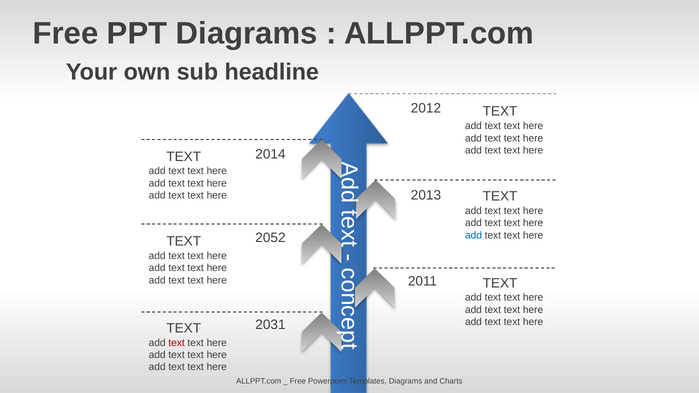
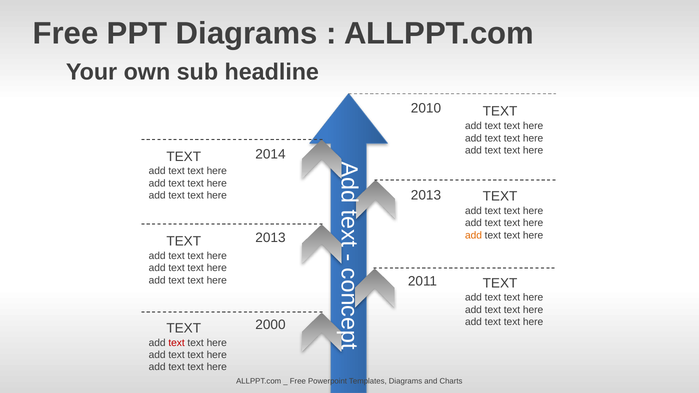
2012: 2012 -> 2010
add at (473, 235) colour: blue -> orange
2052 at (270, 238): 2052 -> 2013
2031: 2031 -> 2000
